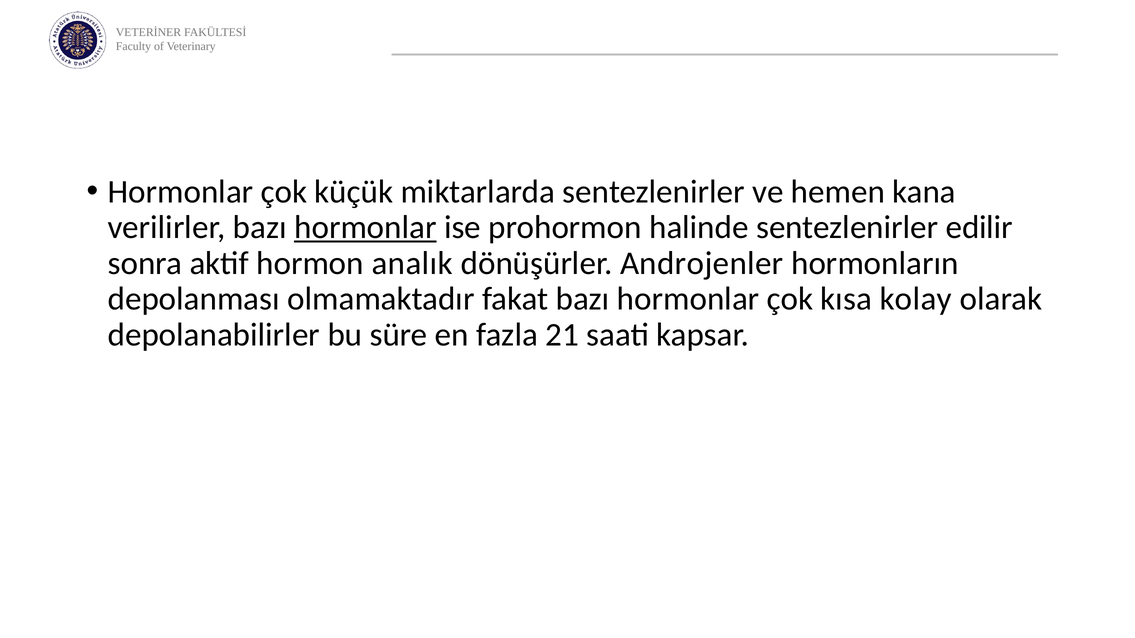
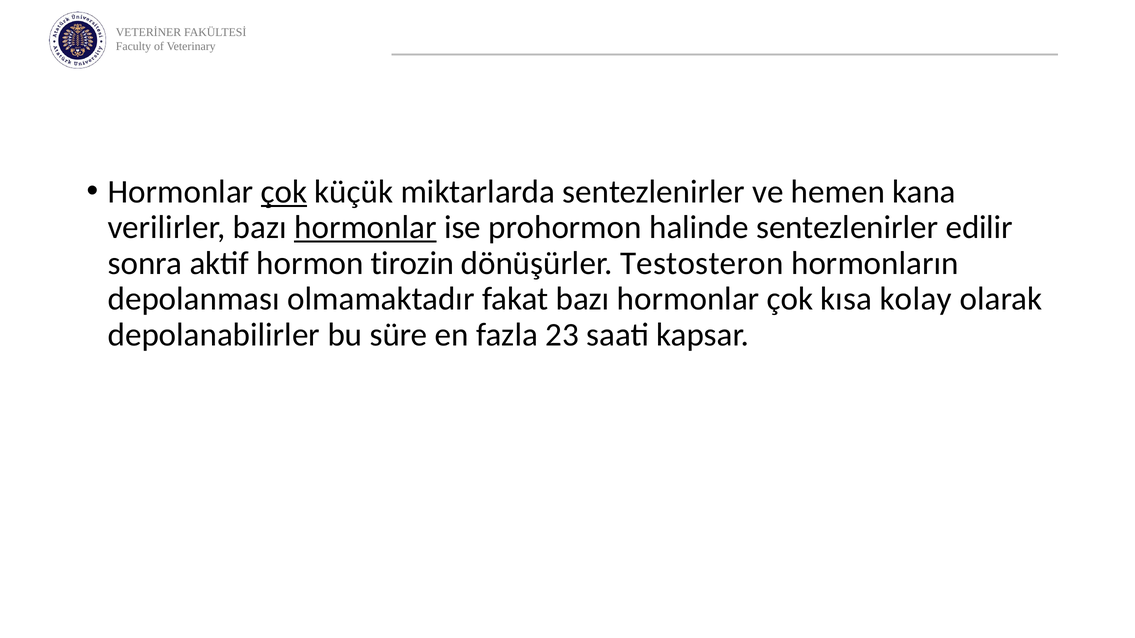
çok at (284, 192) underline: none -> present
analık: analık -> tirozin
Androjenler: Androjenler -> Testosteron
21: 21 -> 23
